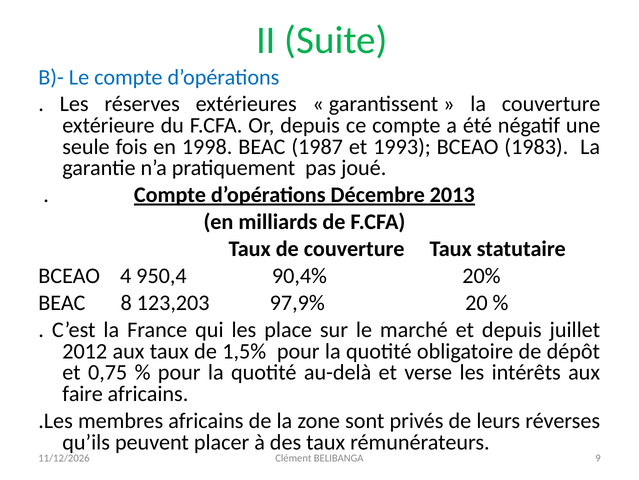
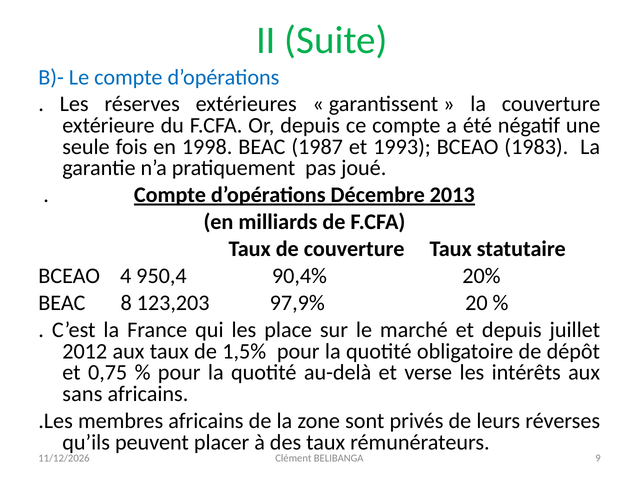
faire: faire -> sans
